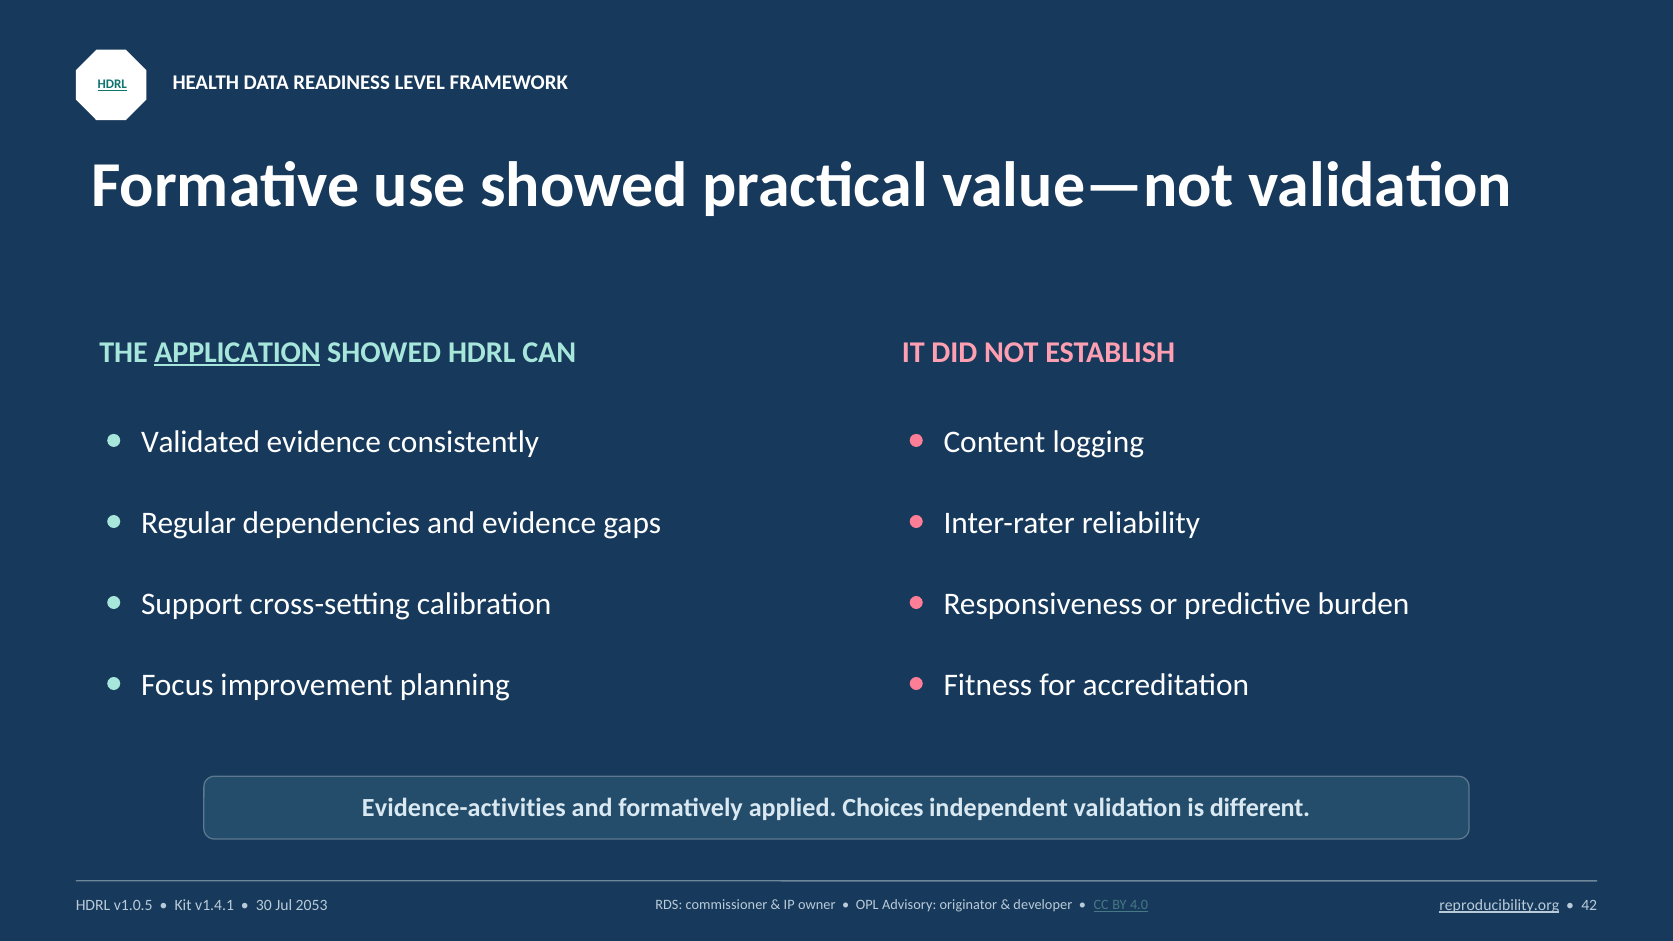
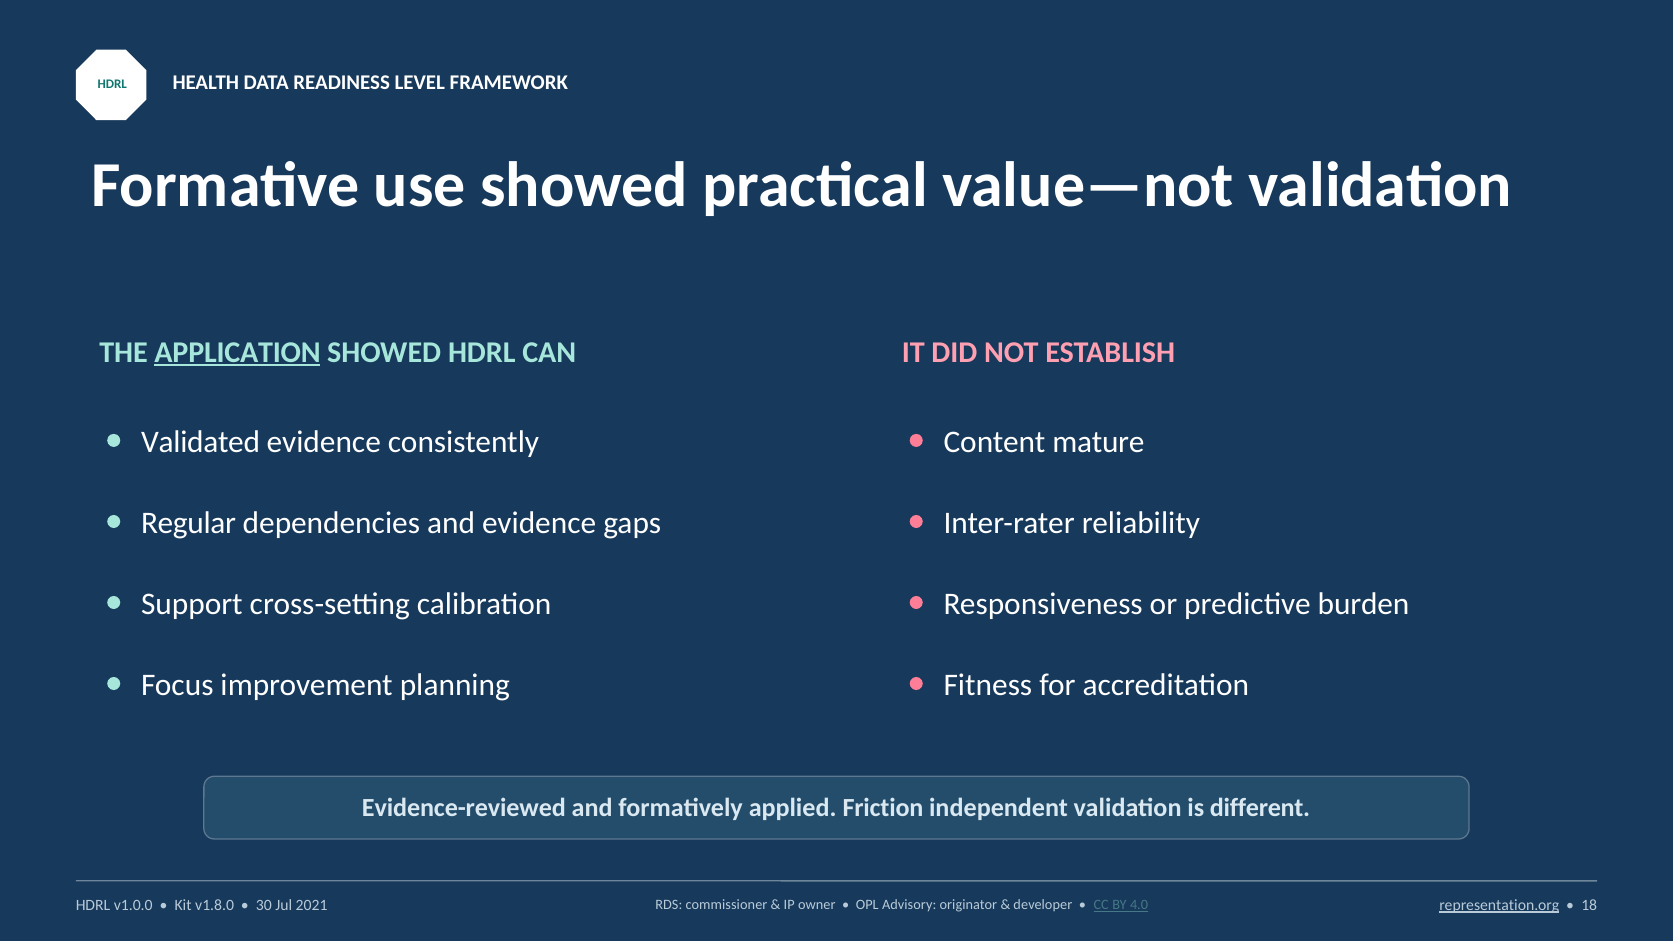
HDRL at (112, 84) underline: present -> none
logging: logging -> mature
Evidence-activities: Evidence-activities -> Evidence-reviewed
Choices: Choices -> Friction
v1.0.5: v1.0.5 -> v1.0.0
v1.4.1: v1.4.1 -> v1.8.0
2053: 2053 -> 2021
reproducibility.org: reproducibility.org -> representation.org
42: 42 -> 18
